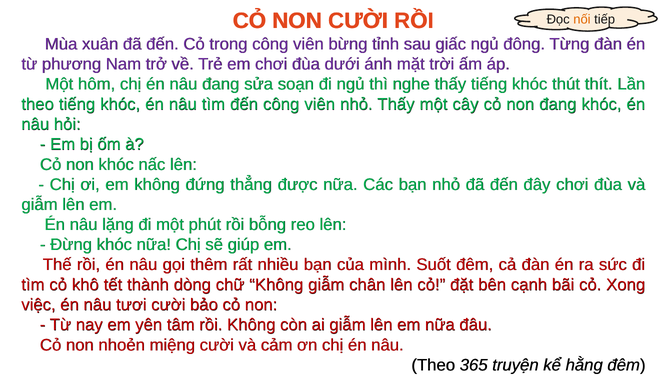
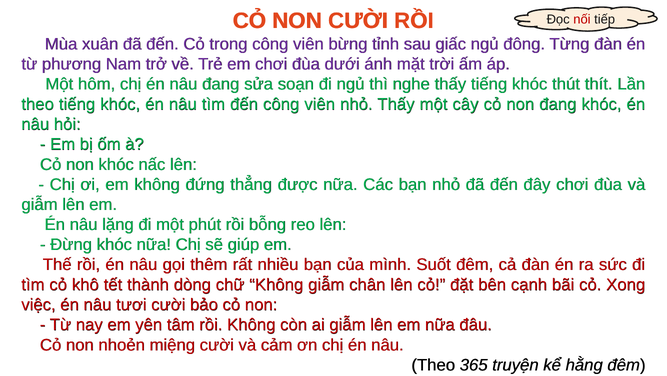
nối colour: orange -> red
